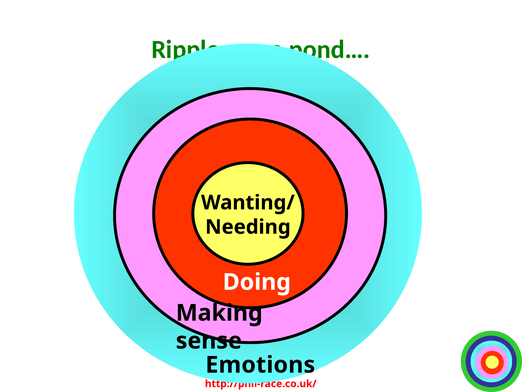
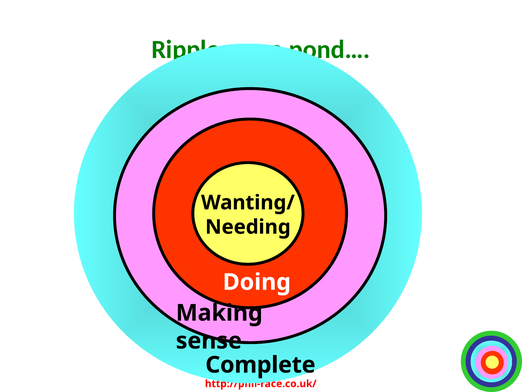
Emotions: Emotions -> Complete
